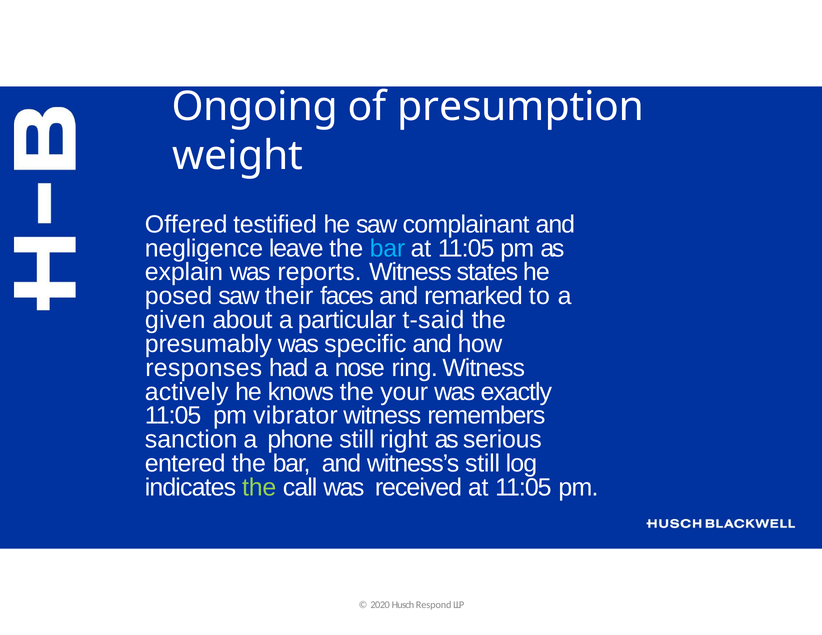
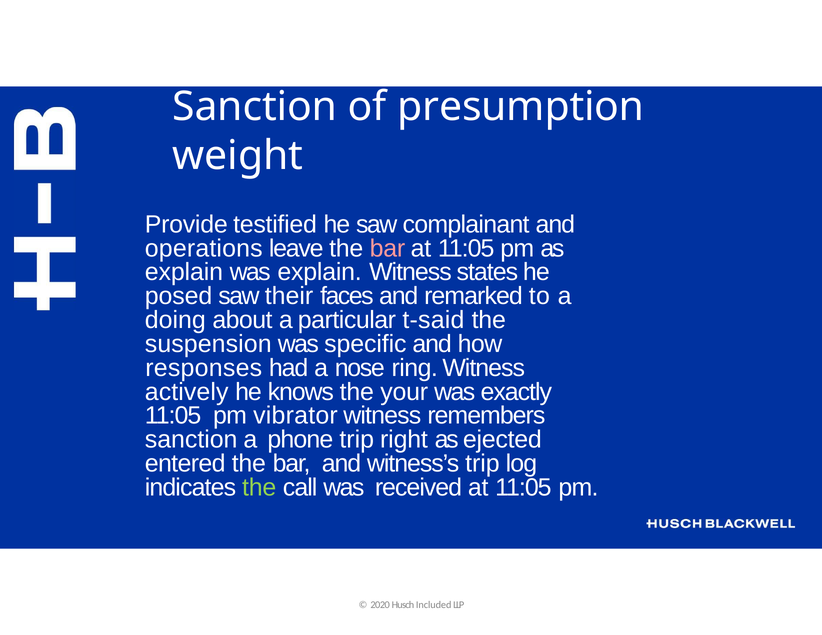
Ongoing at (255, 107): Ongoing -> Sanction
Offered: Offered -> Provide
negligence: negligence -> operations
bar at (387, 248) colour: light blue -> pink
was reports: reports -> explain
given: given -> doing
presumably: presumably -> suspension
phone still: still -> trip
serious: serious -> ejected
witness’s still: still -> trip
Respond: Respond -> Included
